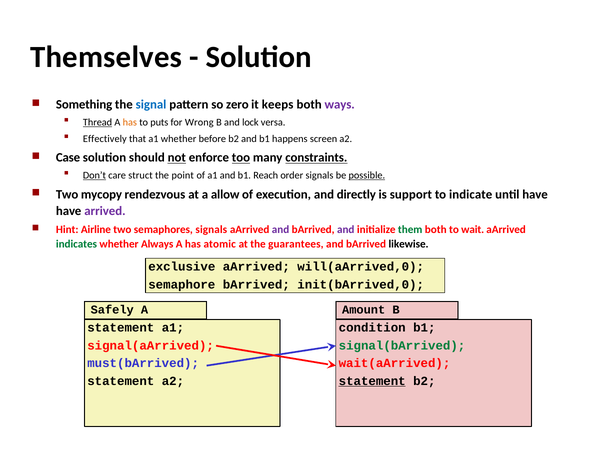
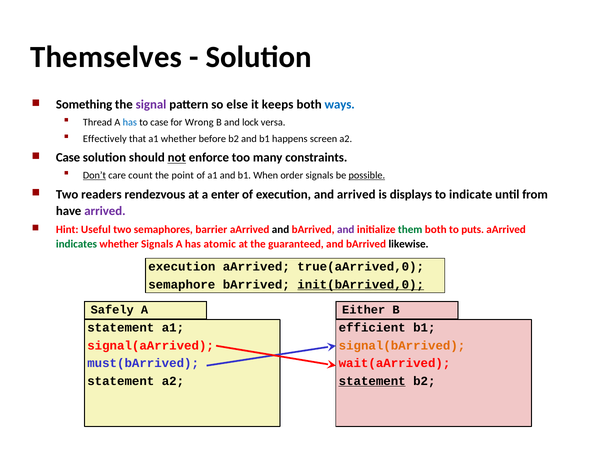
signal colour: blue -> purple
zero: zero -> else
ways colour: purple -> blue
Thread underline: present -> none
has at (130, 122) colour: orange -> blue
to puts: puts -> case
too underline: present -> none
constraints underline: present -> none
struct: struct -> count
Reach: Reach -> When
mycopy: mycopy -> readers
allow: allow -> enter
and directly: directly -> arrived
support: support -> displays
until have: have -> from
Airline: Airline -> Useful
semaphores signals: signals -> barrier
and at (281, 229) colour: purple -> black
wait: wait -> puts
whether Always: Always -> Signals
guarantees: guarantees -> guaranteed
exclusive at (182, 267): exclusive -> execution
will(aArrived,0: will(aArrived,0 -> true(aArrived,0
init(bArrived,0 underline: none -> present
Amount: Amount -> Either
condition: condition -> efficient
signal(bArrived colour: green -> orange
